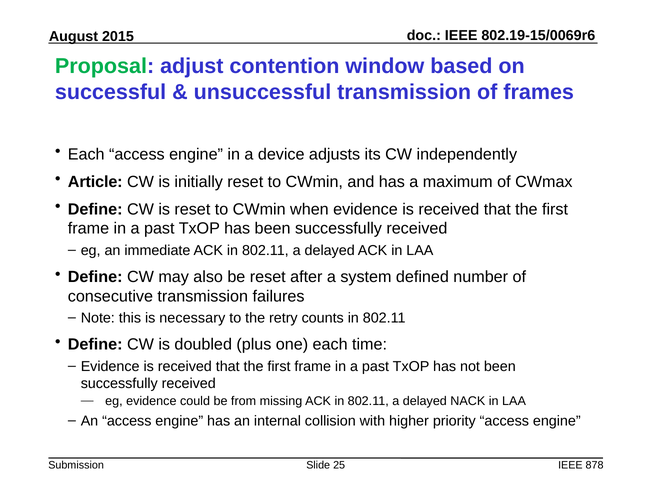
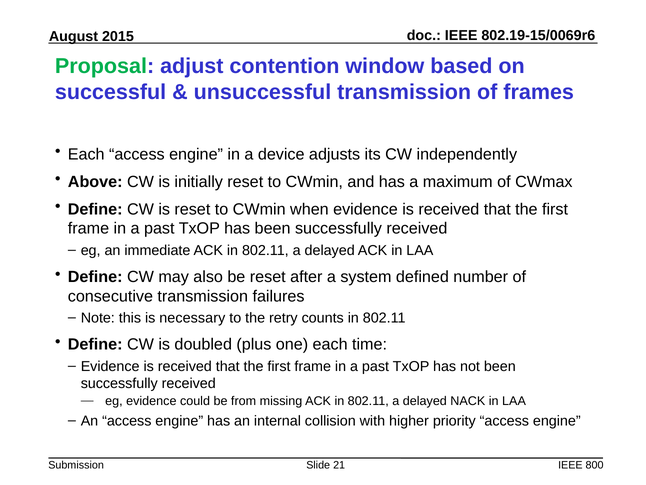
Article: Article -> Above
25: 25 -> 21
878: 878 -> 800
